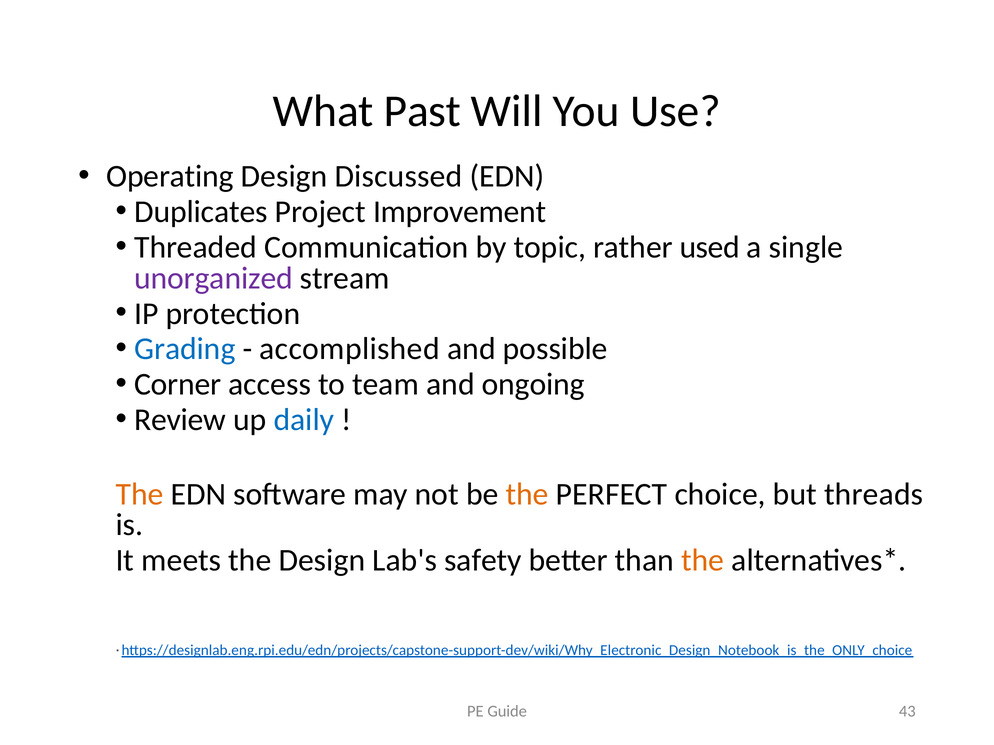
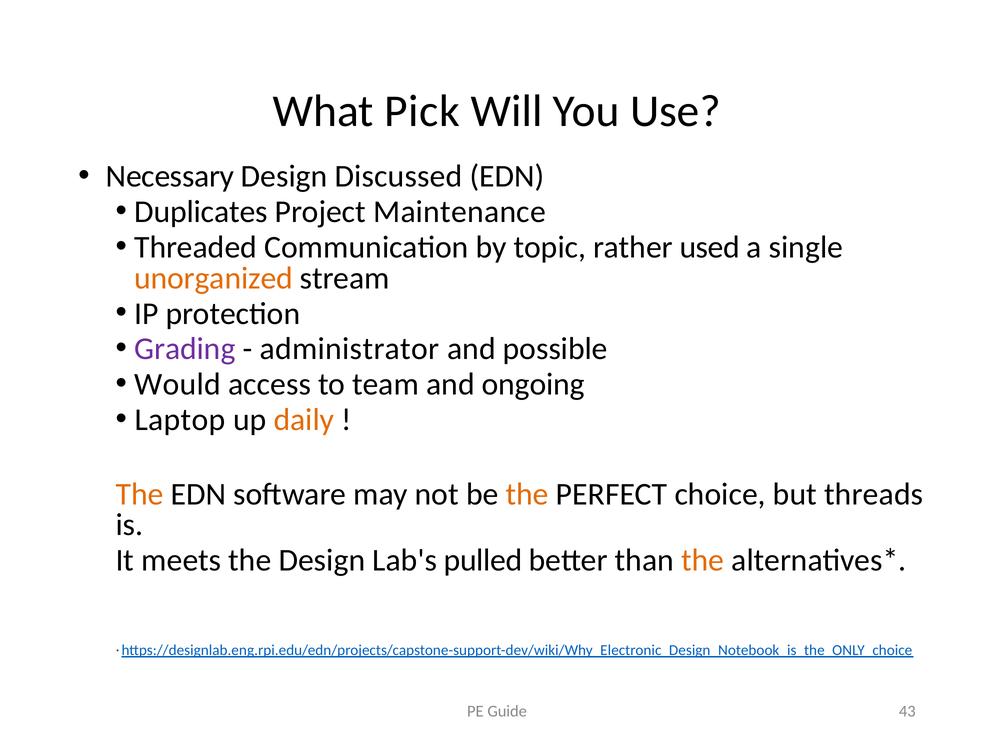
Past: Past -> Pick
Operating: Operating -> Necessary
Improvement: Improvement -> Maintenance
unorganized colour: purple -> orange
Grading colour: blue -> purple
accomplished: accomplished -> administrator
Corner: Corner -> Would
Review: Review -> Laptop
daily colour: blue -> orange
safety: safety -> pulled
